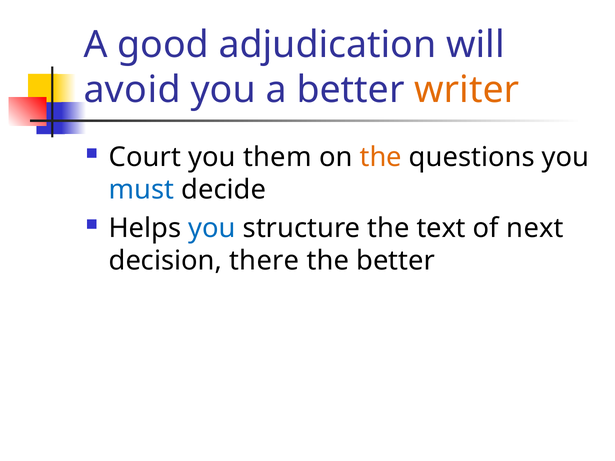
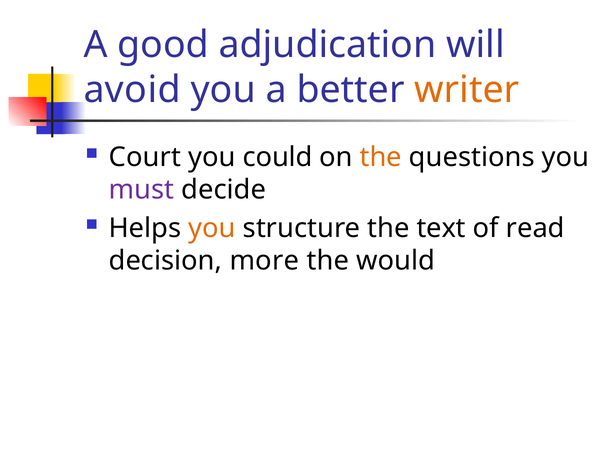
them: them -> could
must colour: blue -> purple
you at (212, 228) colour: blue -> orange
next: next -> read
there: there -> more
the better: better -> would
